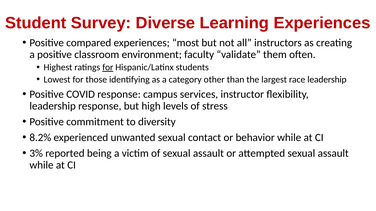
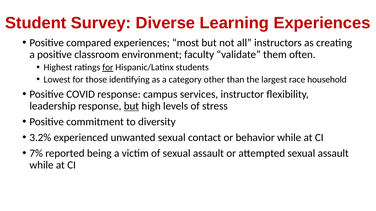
race leadership: leadership -> household
but at (131, 106) underline: none -> present
8.2%: 8.2% -> 3.2%
3%: 3% -> 7%
